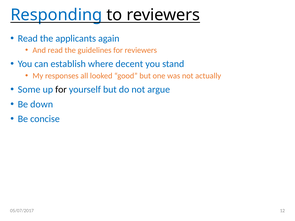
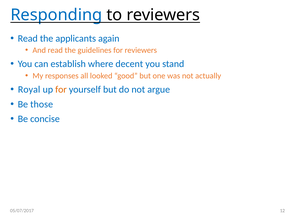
Some: Some -> Royal
for at (61, 90) colour: black -> orange
down: down -> those
